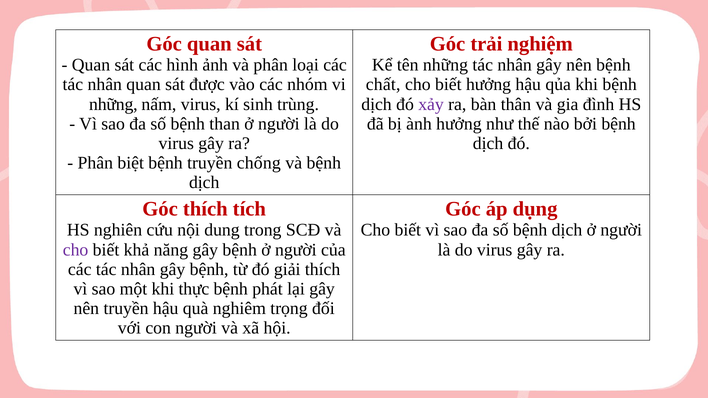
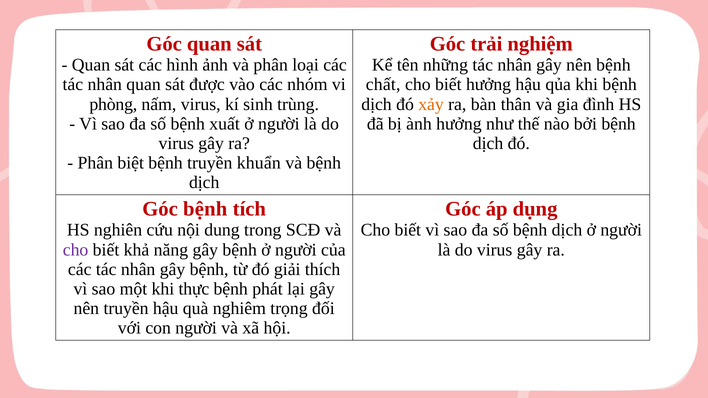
những at (113, 104): những -> phòng
xảy colour: purple -> orange
than: than -> xuất
chống: chống -> khuẩn
Góc thích: thích -> bệnh
